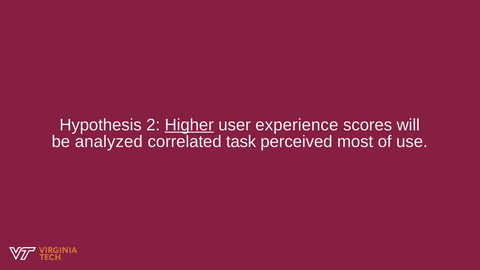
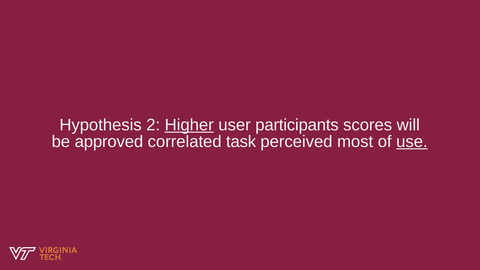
experience: experience -> participants
analyzed: analyzed -> approved
use underline: none -> present
